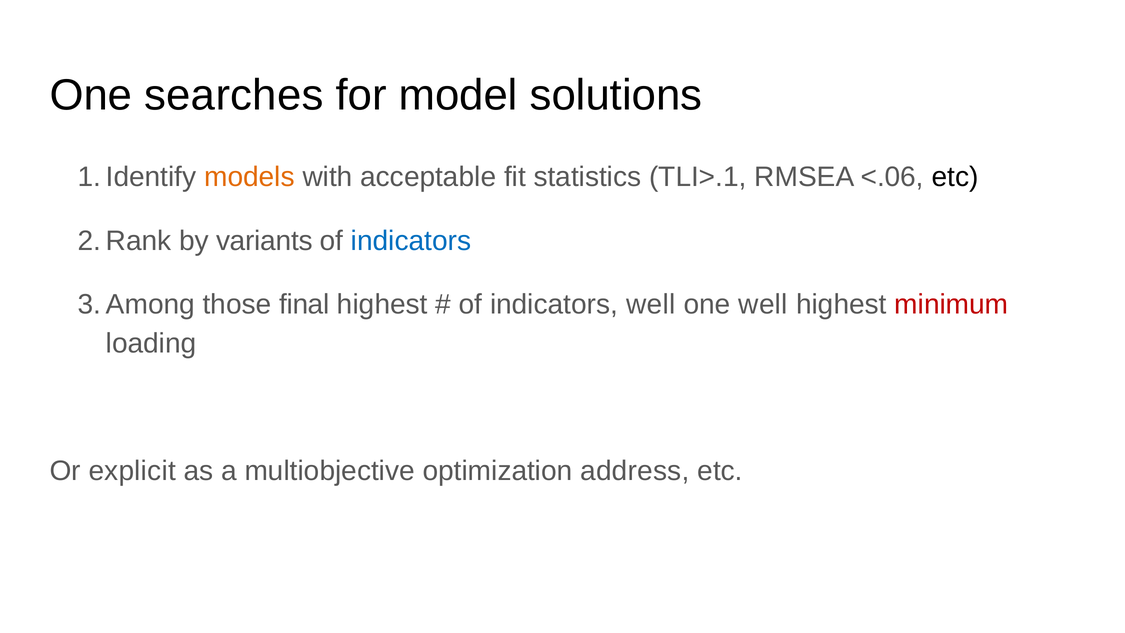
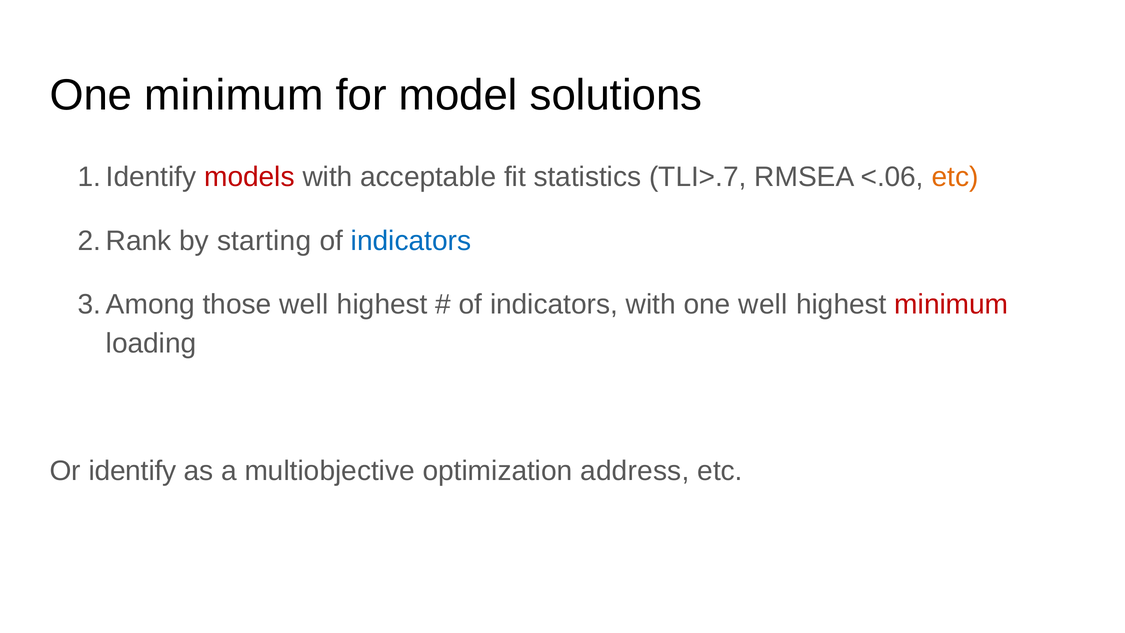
One searches: searches -> minimum
models colour: orange -> red
TLI>.1: TLI>.1 -> TLI>.7
etc at (955, 177) colour: black -> orange
variants: variants -> starting
those final: final -> well
indicators well: well -> with
explicit: explicit -> identify
